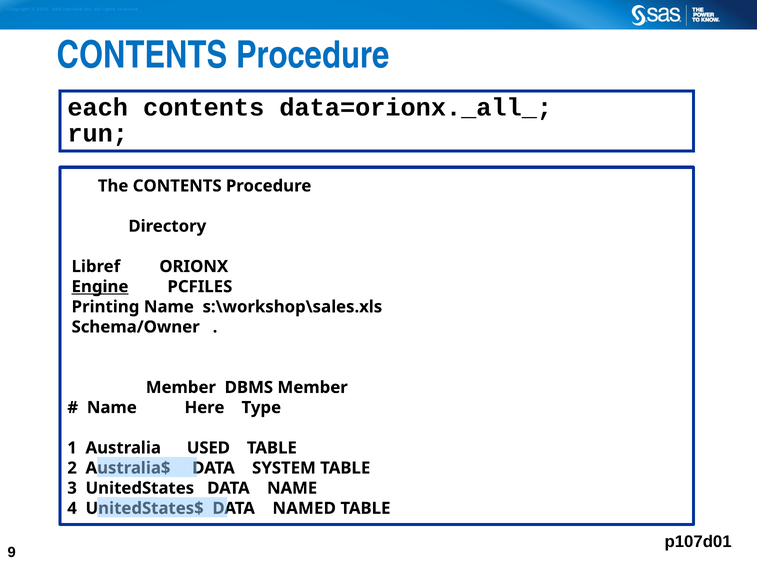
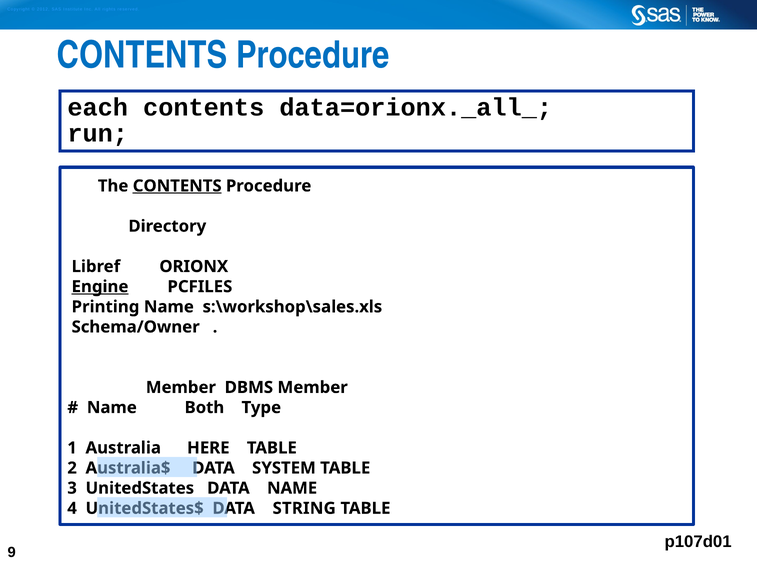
CONTENTS at (177, 186) underline: none -> present
Here: Here -> Both
USED: USED -> HERE
NAMED: NAMED -> STRING
